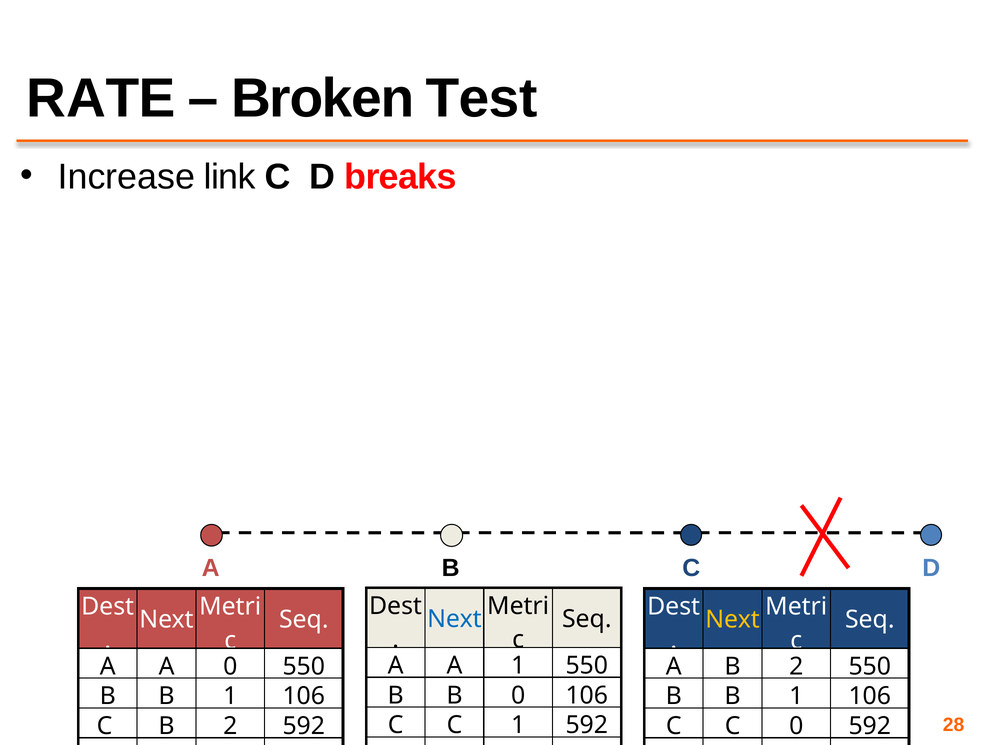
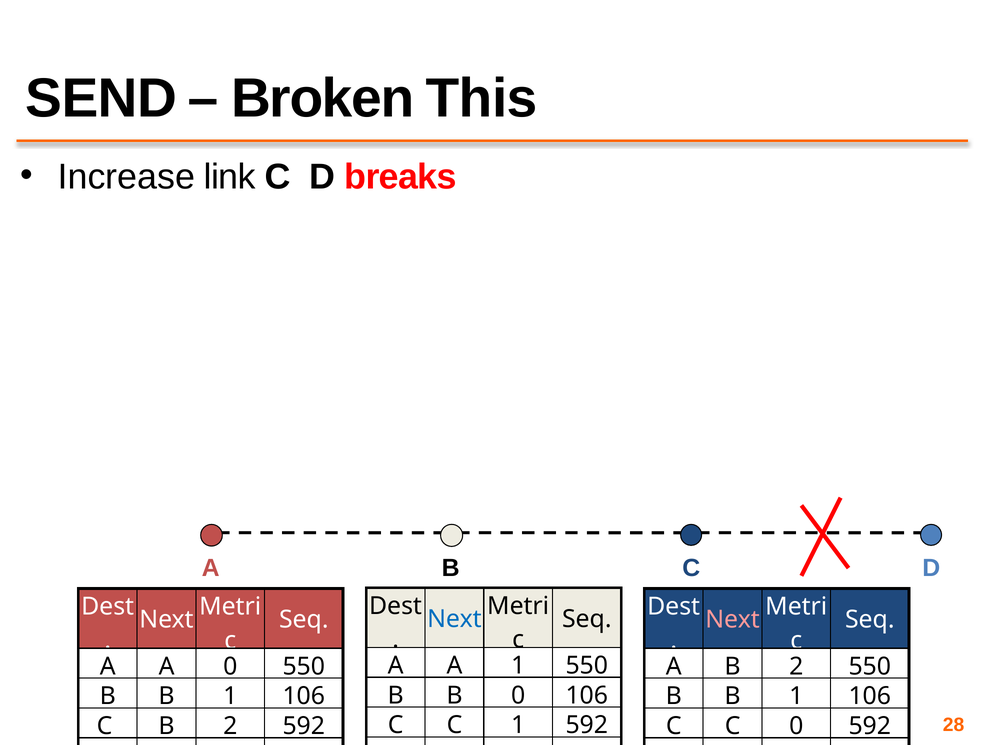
RATE: RATE -> SEND
Test: Test -> This
Next at (733, 620) colour: yellow -> pink
